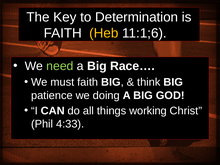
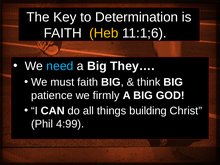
need colour: light green -> light blue
Race…: Race… -> They…
doing: doing -> firmly
working: working -> building
4:33: 4:33 -> 4:99
